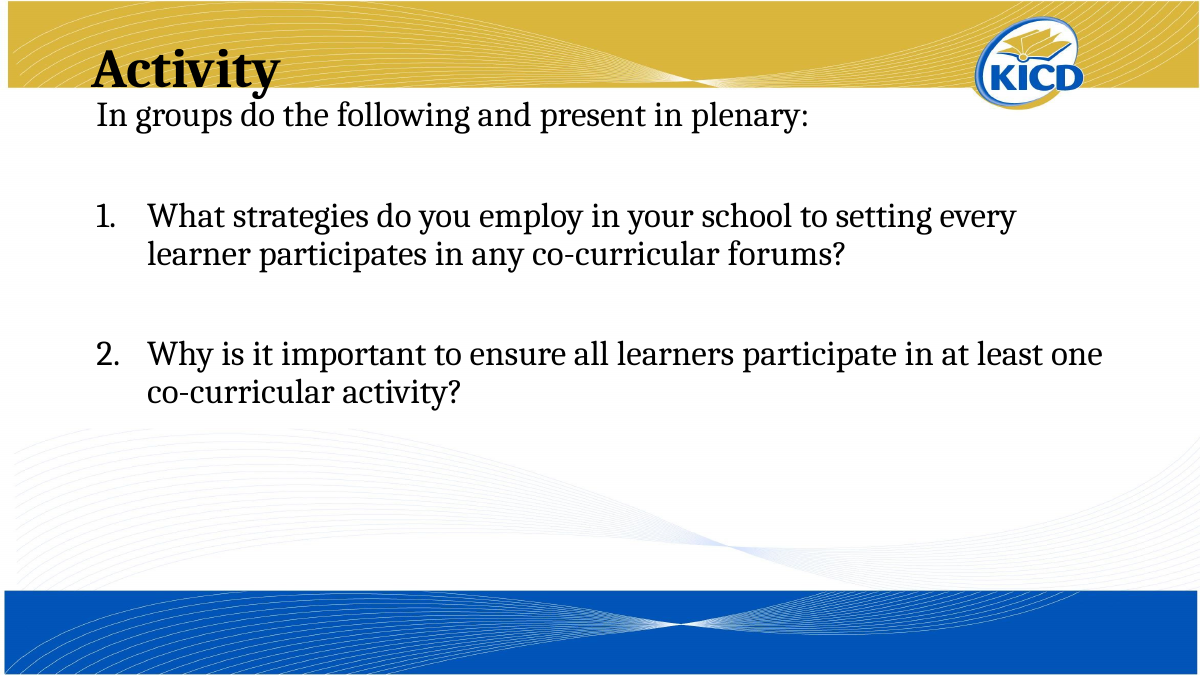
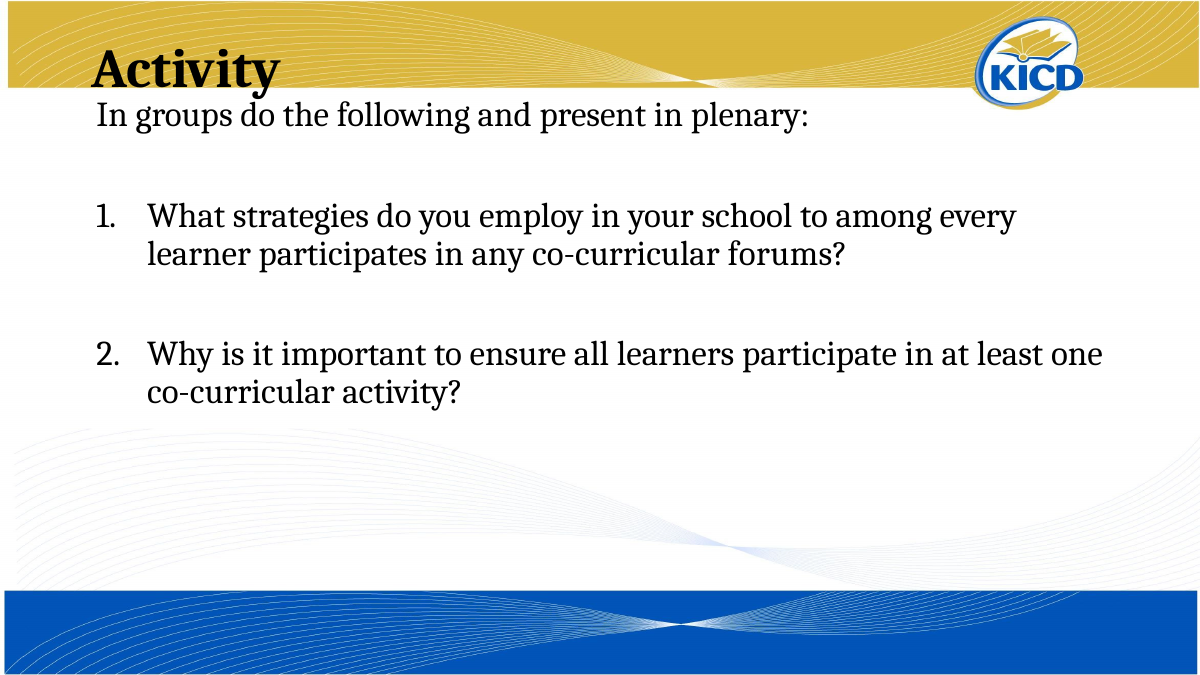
setting: setting -> among
